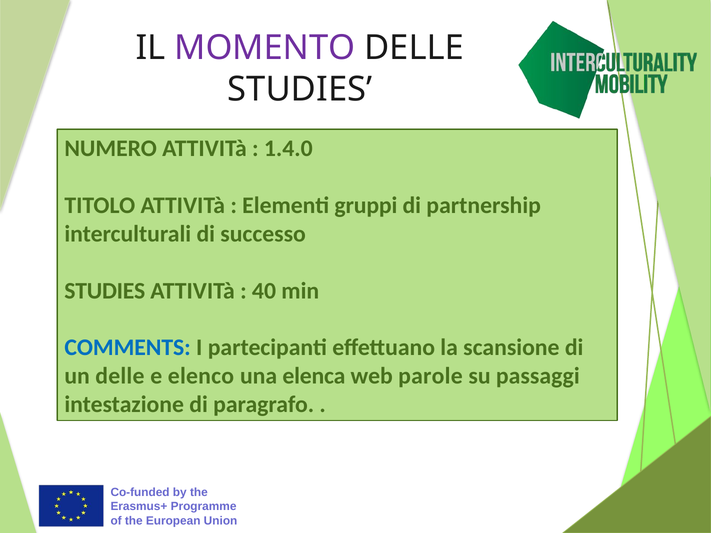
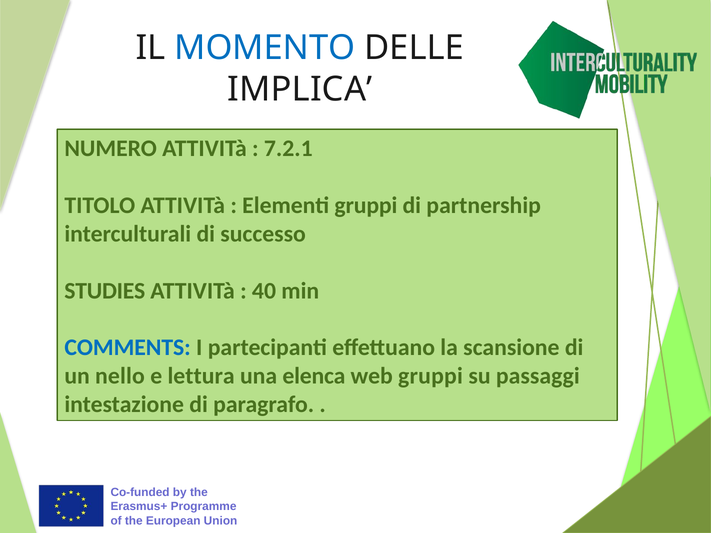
MOMENTO colour: purple -> blue
STUDIES at (300, 90): STUDIES -> IMPLICA
1.4.0: 1.4.0 -> 7.2.1
un delle: delle -> nello
elenco: elenco -> lettura
web parole: parole -> gruppi
